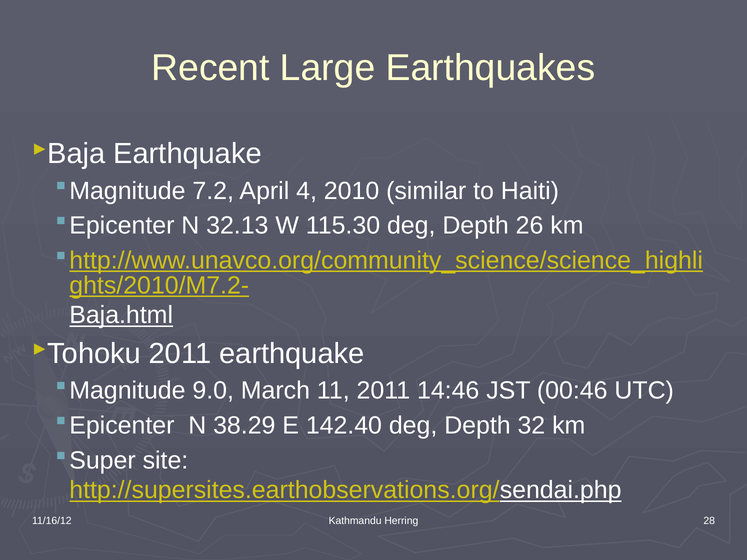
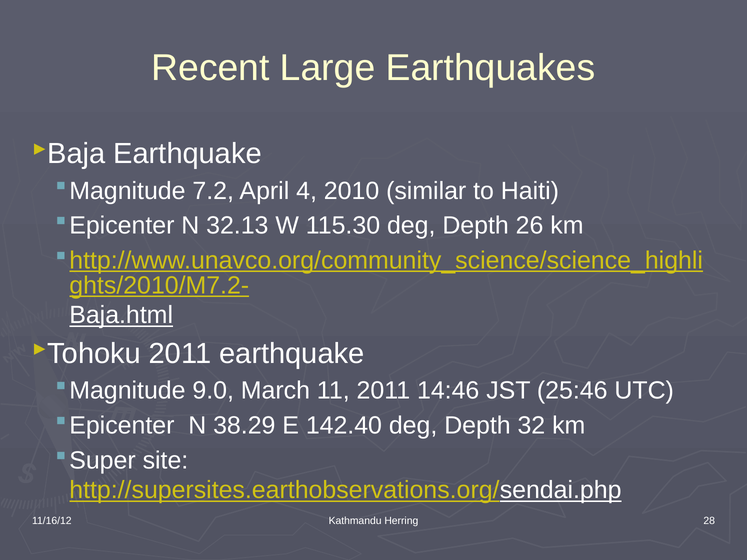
00:46: 00:46 -> 25:46
